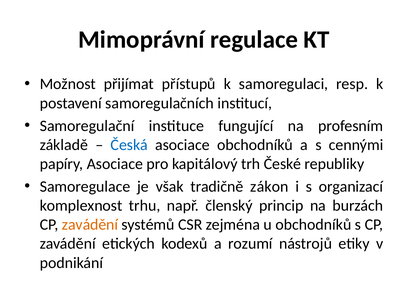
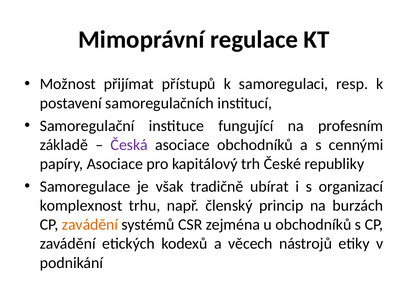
Česká colour: blue -> purple
zákon: zákon -> ubírat
rozumí: rozumí -> věcech
